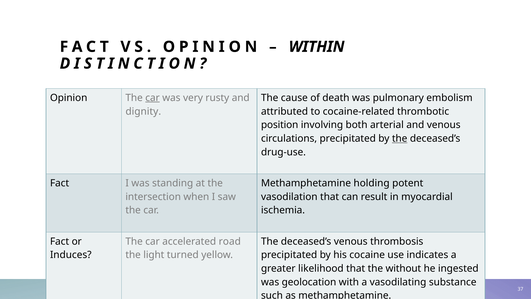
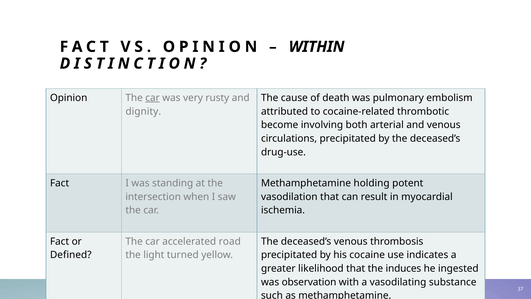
position: position -> become
the at (400, 138) underline: present -> none
Induces: Induces -> Defined
without: without -> induces
geolocation: geolocation -> observation
